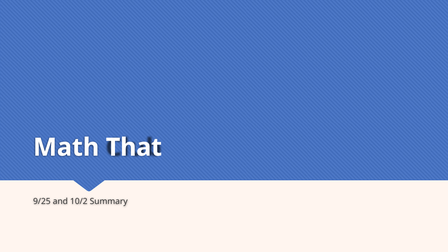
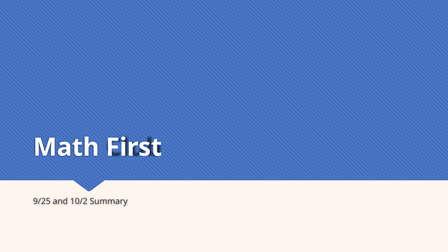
That: That -> First
